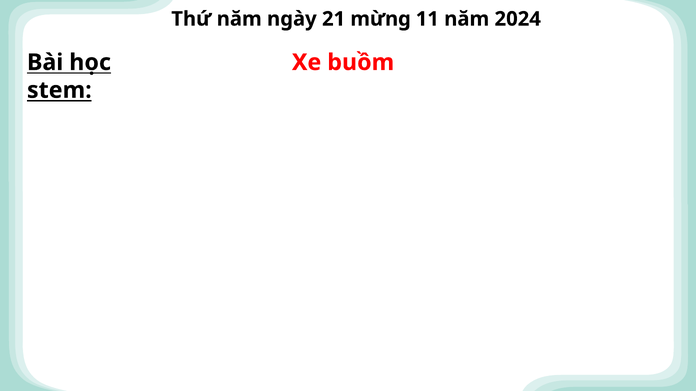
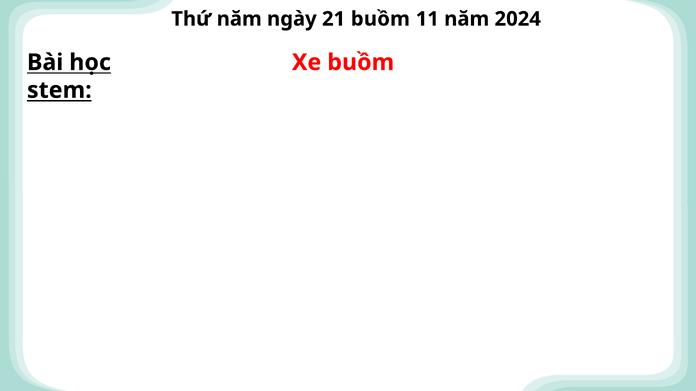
21 mừng: mừng -> buồm
